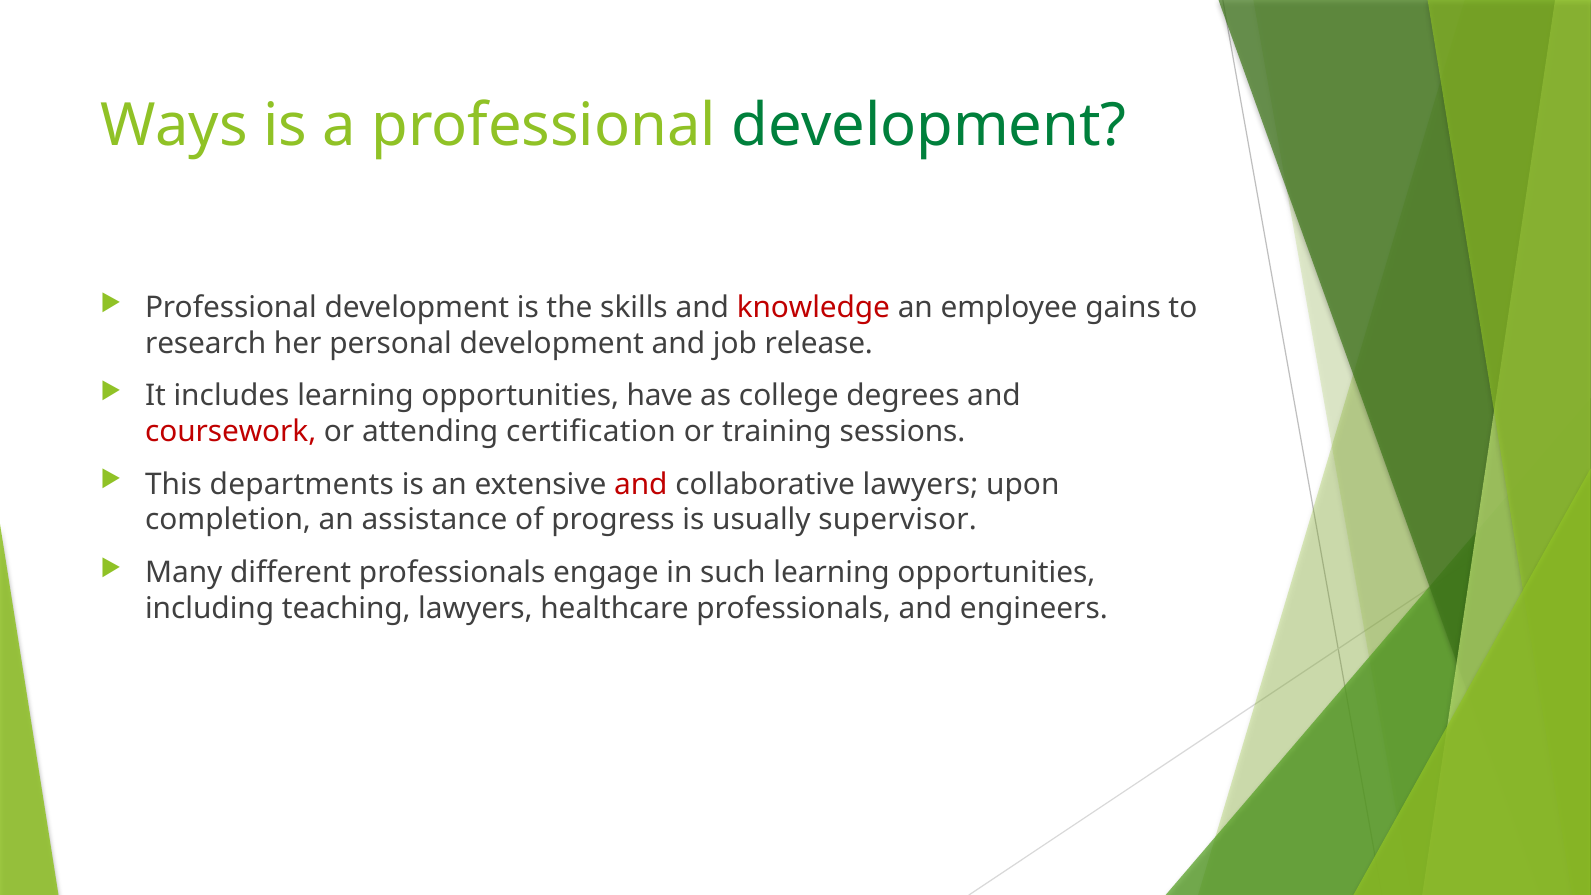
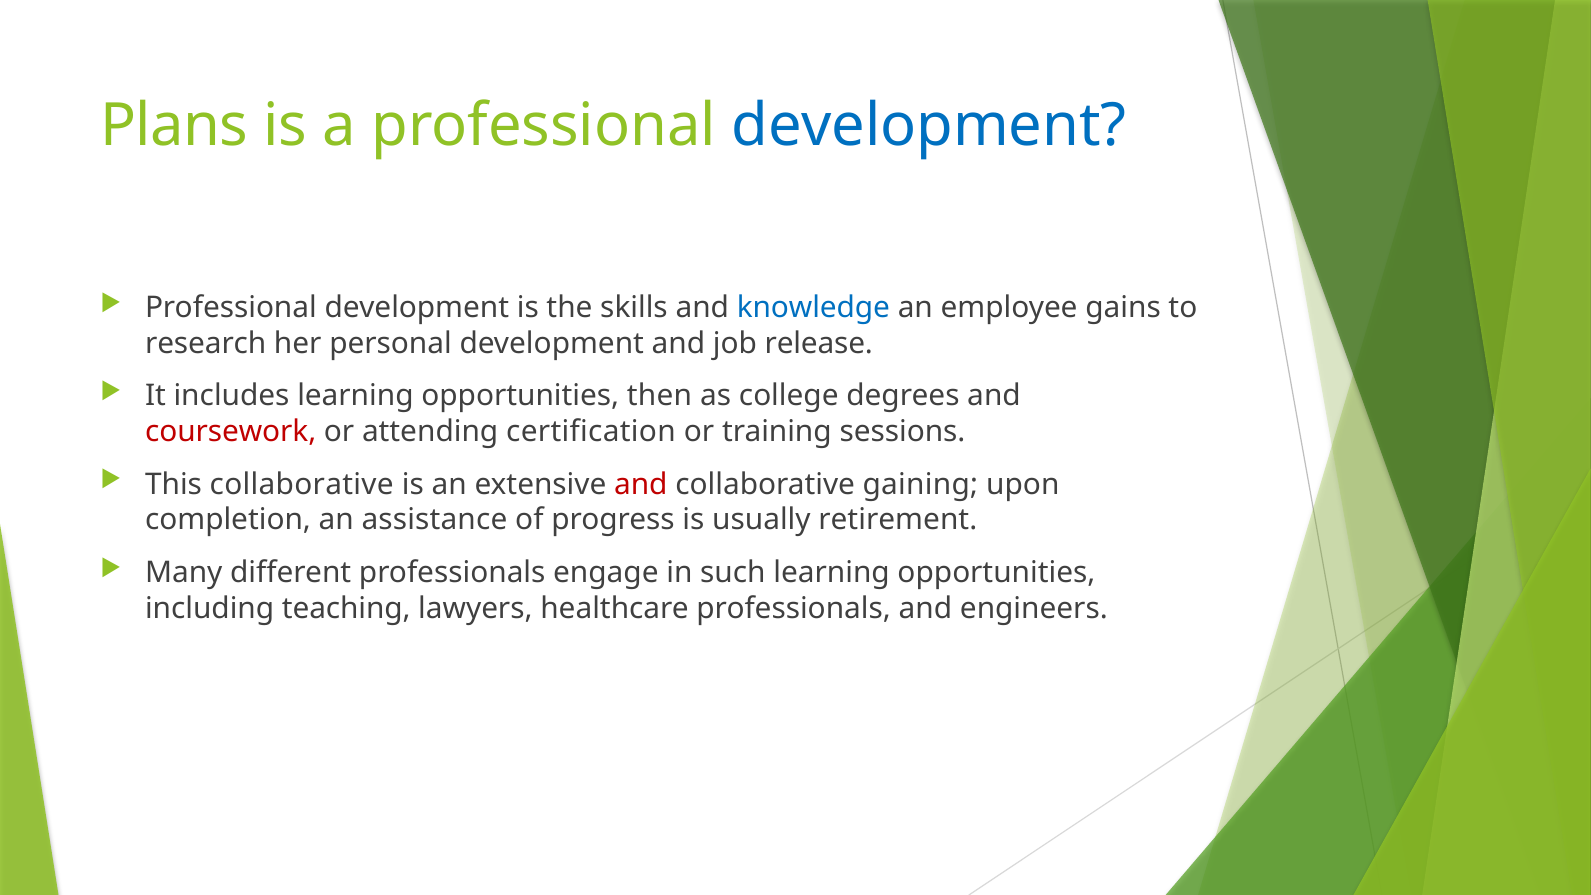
Ways: Ways -> Plans
development at (929, 125) colour: green -> blue
knowledge colour: red -> blue
have: have -> then
This departments: departments -> collaborative
collaborative lawyers: lawyers -> gaining
supervisor: supervisor -> retirement
